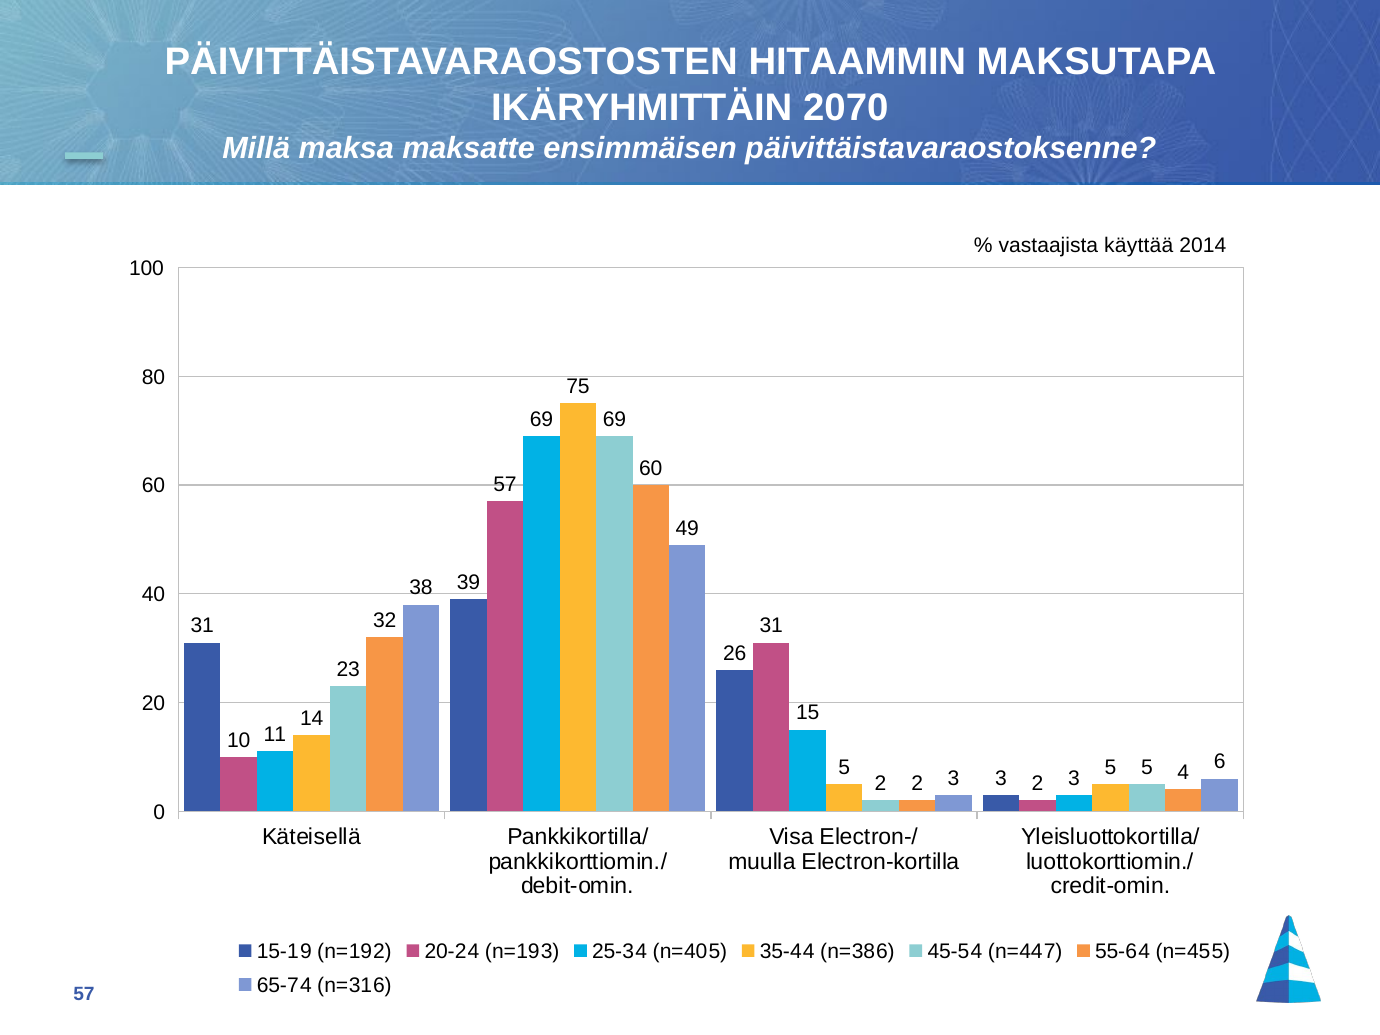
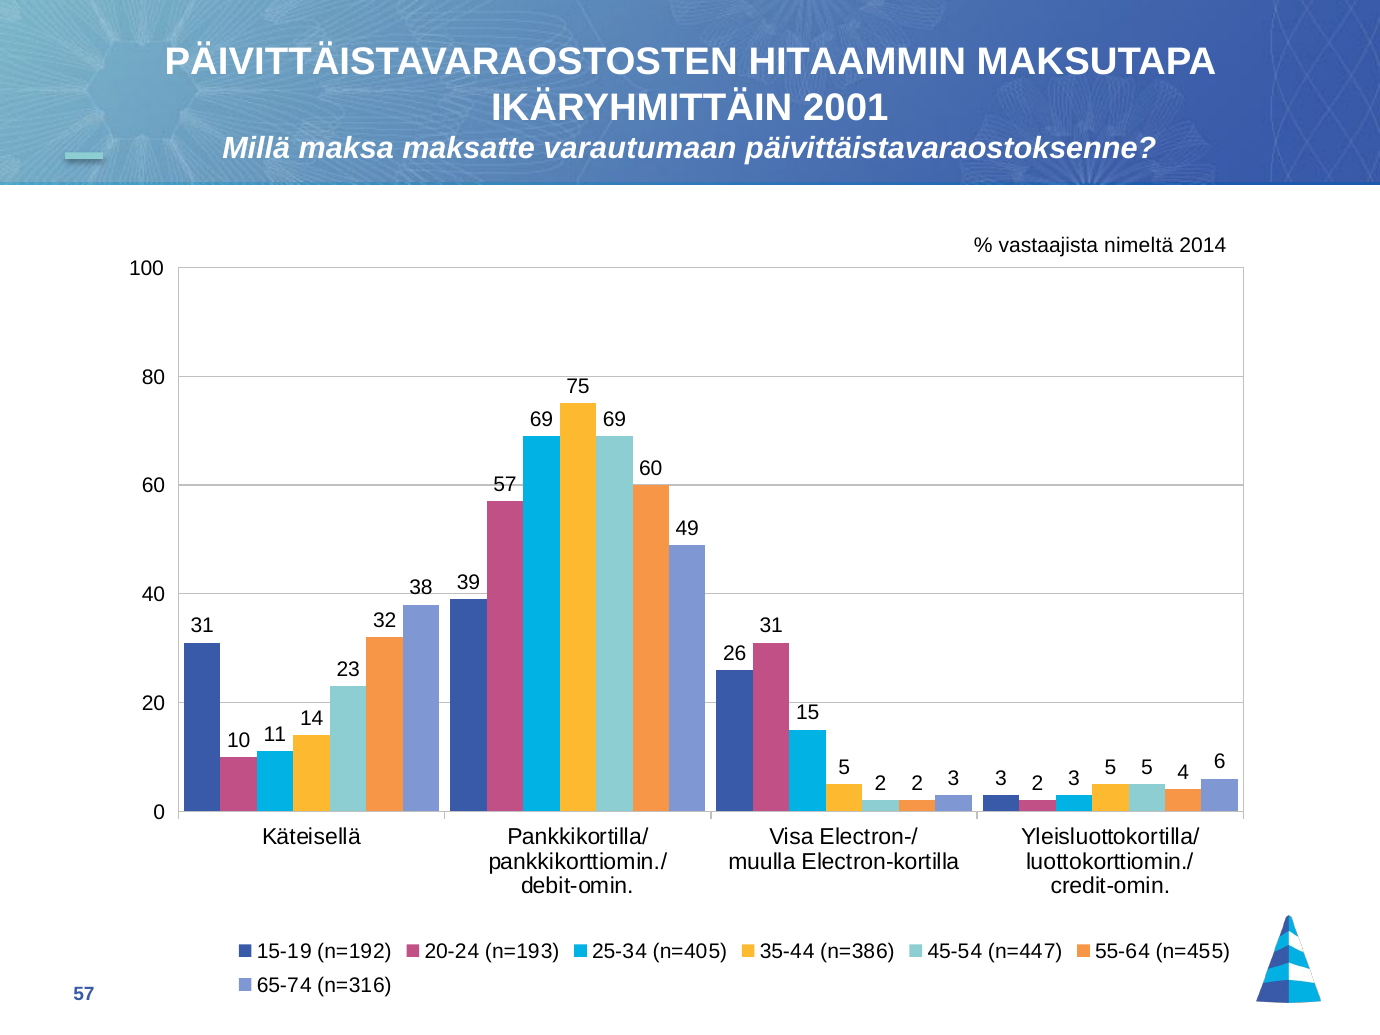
2070: 2070 -> 2001
ensimmäisen: ensimmäisen -> varautumaan
käyttää: käyttää -> nimeltä
